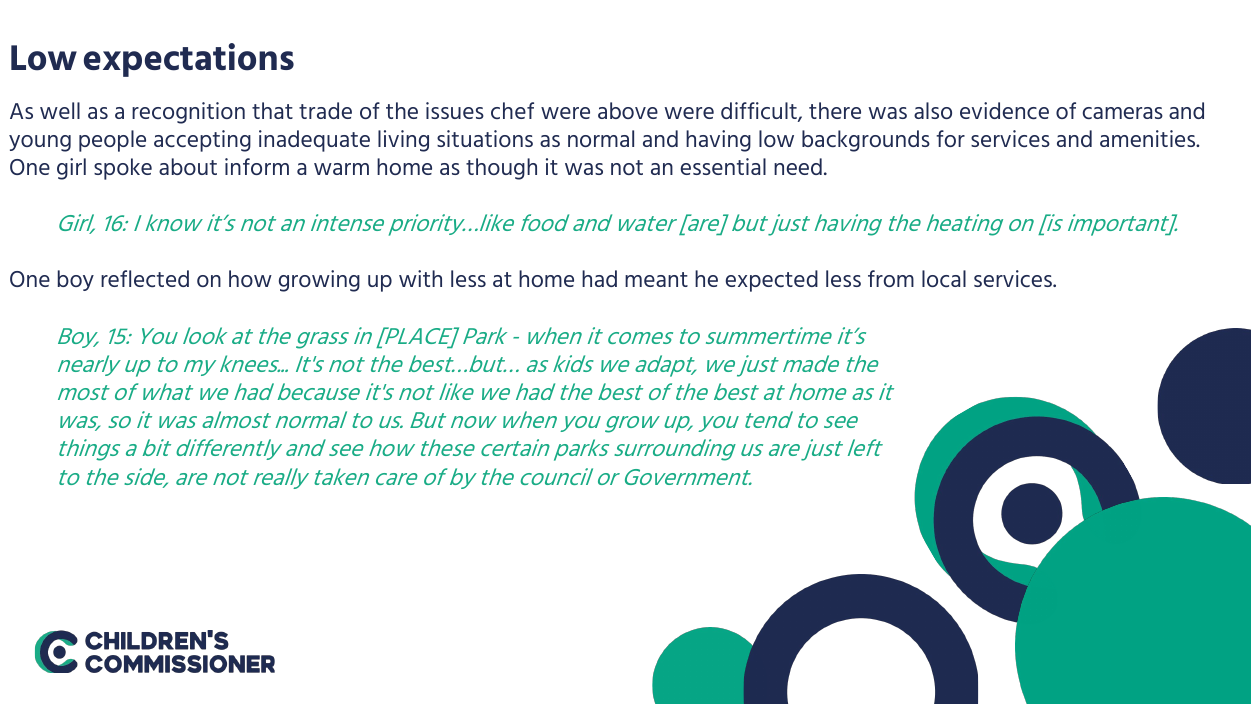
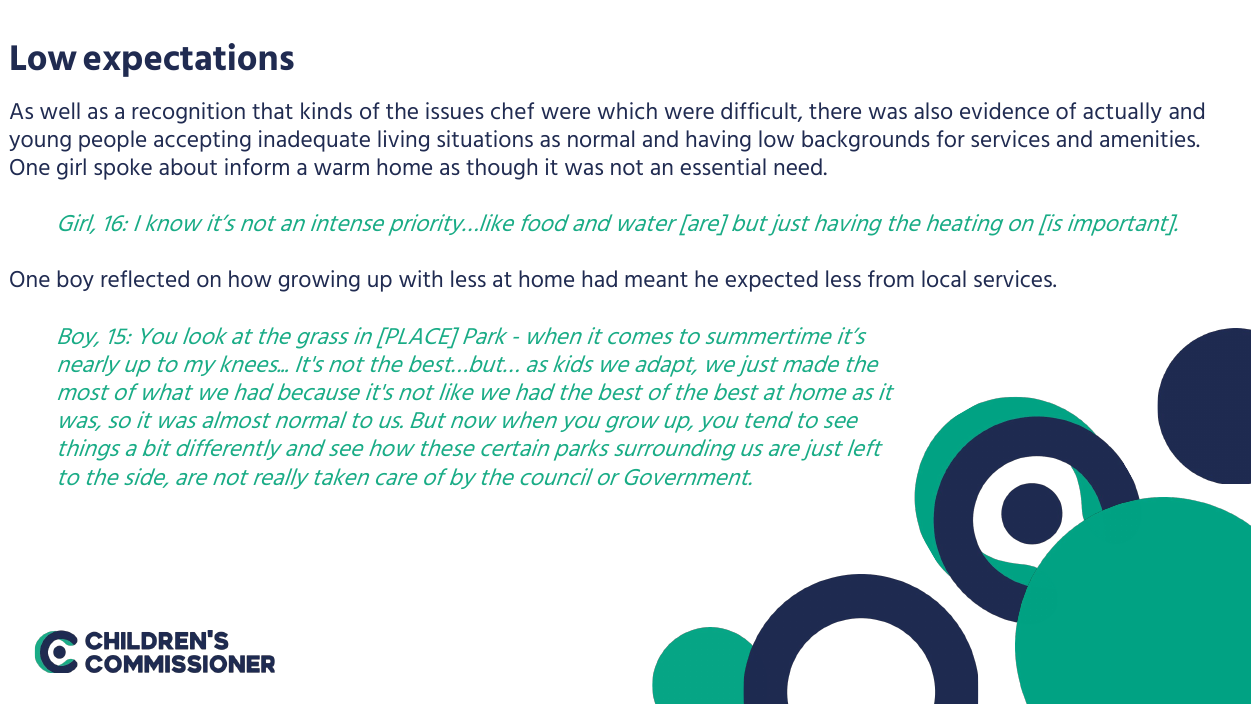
trade: trade -> kinds
above: above -> which
cameras: cameras -> actually
